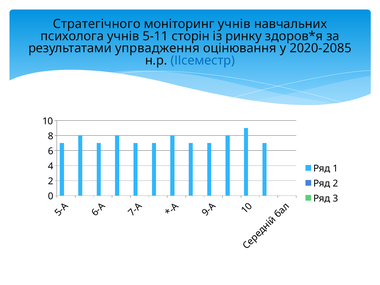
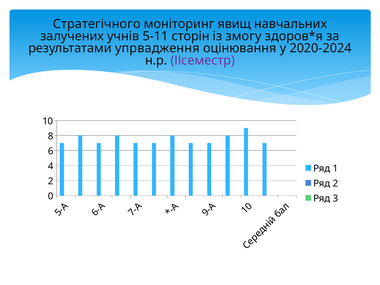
моніторинг учнів: учнів -> явищ
психолога: психолога -> залучених
ринку: ринку -> змогу
2020-2085: 2020-2085 -> 2020-2024
ІІсеместр colour: blue -> purple
